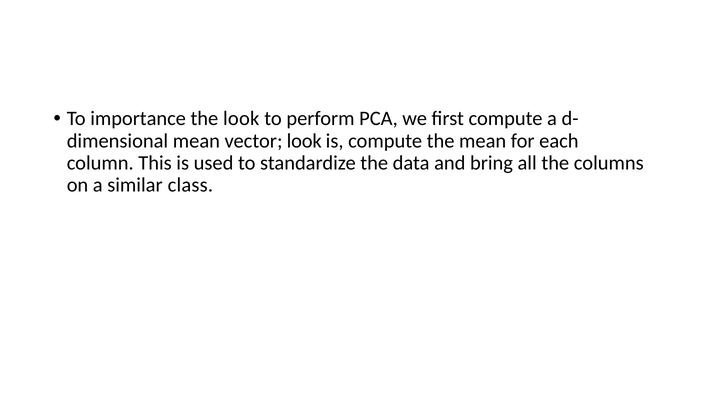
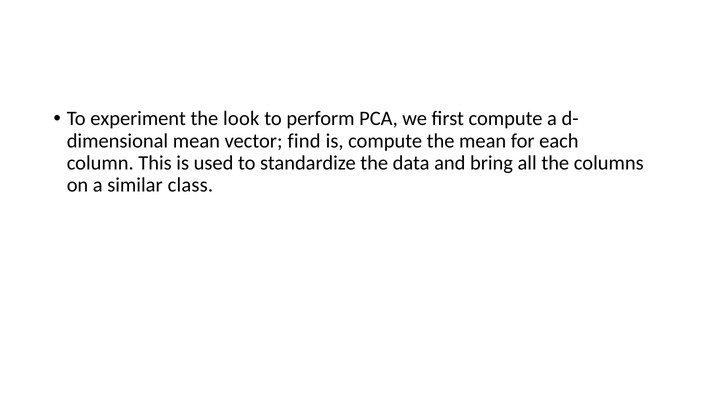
importance: importance -> experiment
vector look: look -> find
